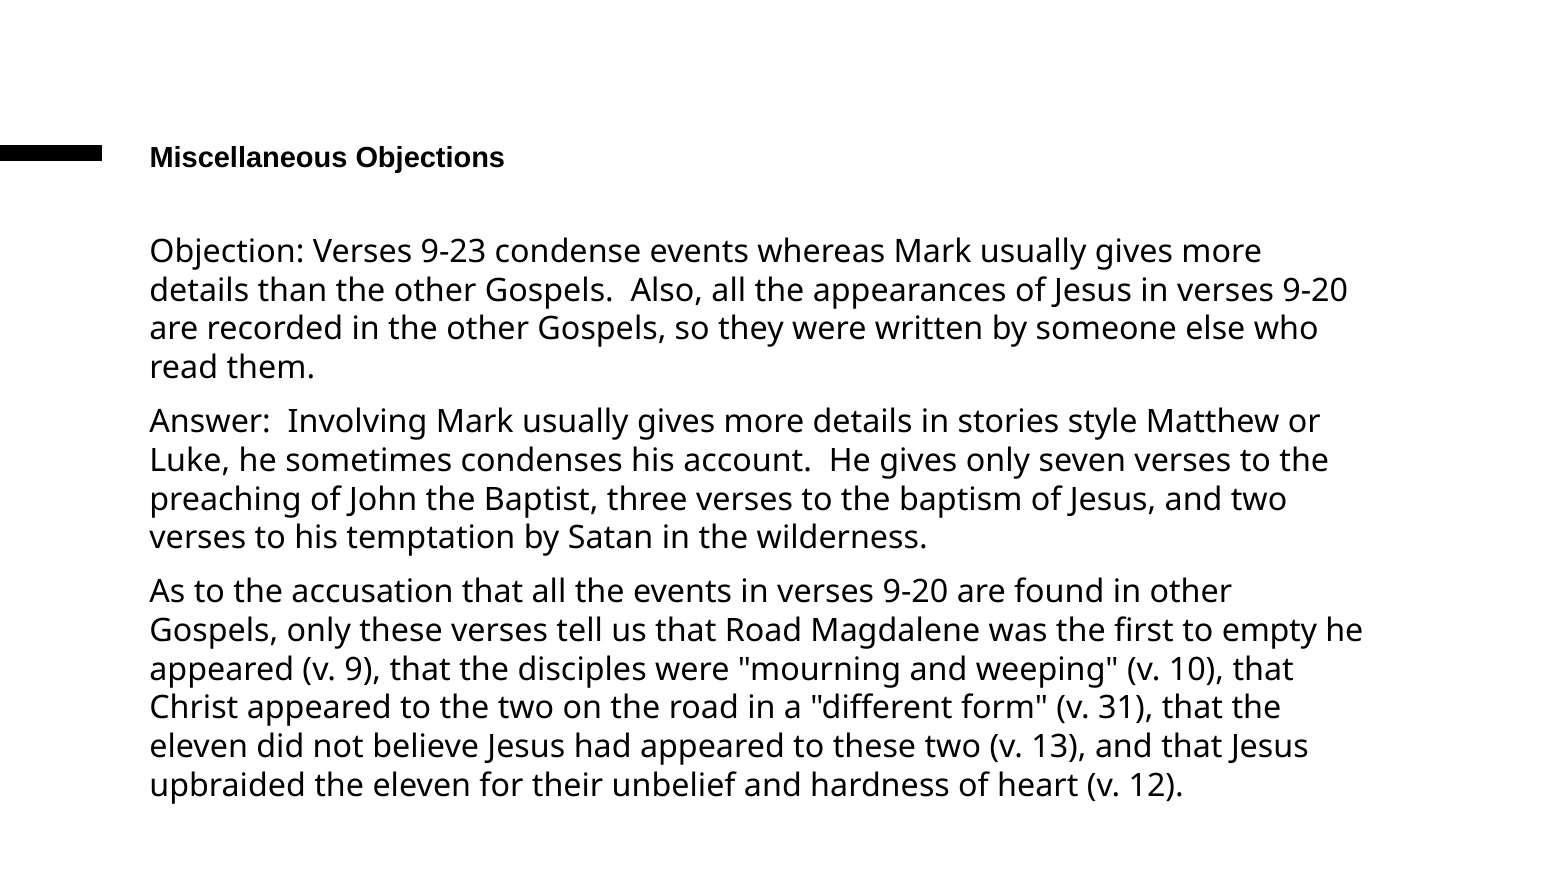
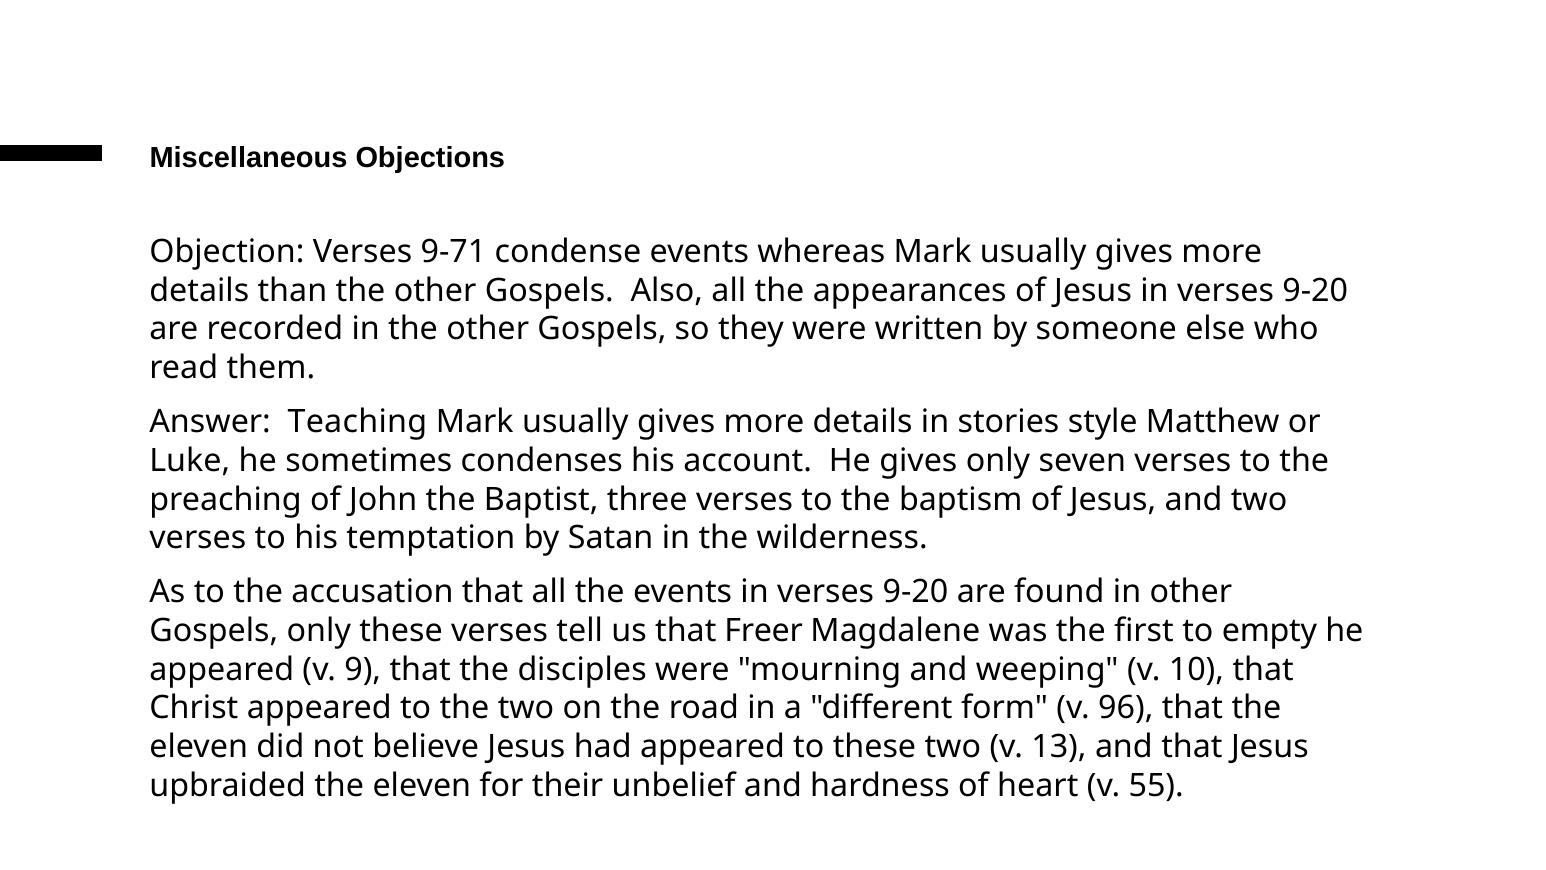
9-23: 9-23 -> 9-71
Involving: Involving -> Teaching
that Road: Road -> Freer
31: 31 -> 96
12: 12 -> 55
